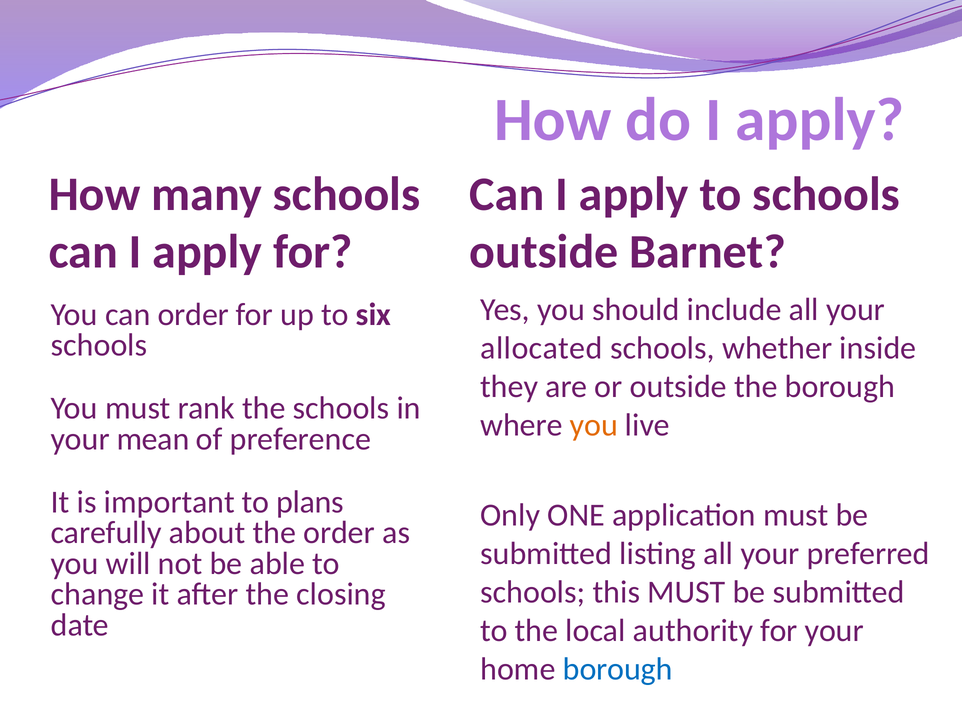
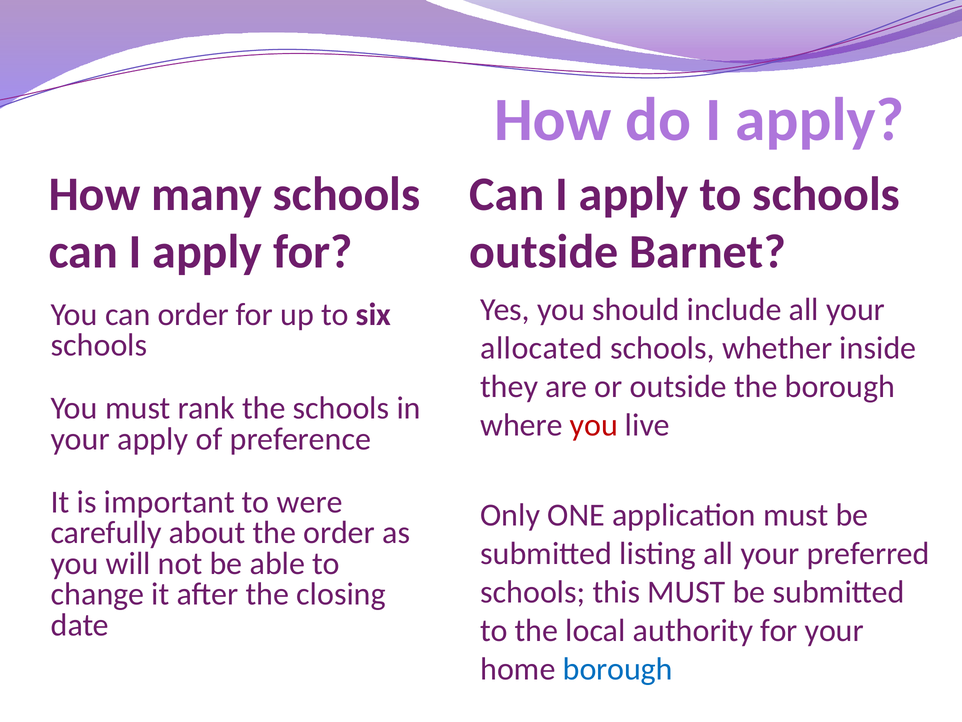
you at (594, 425) colour: orange -> red
your mean: mean -> apply
plans: plans -> were
